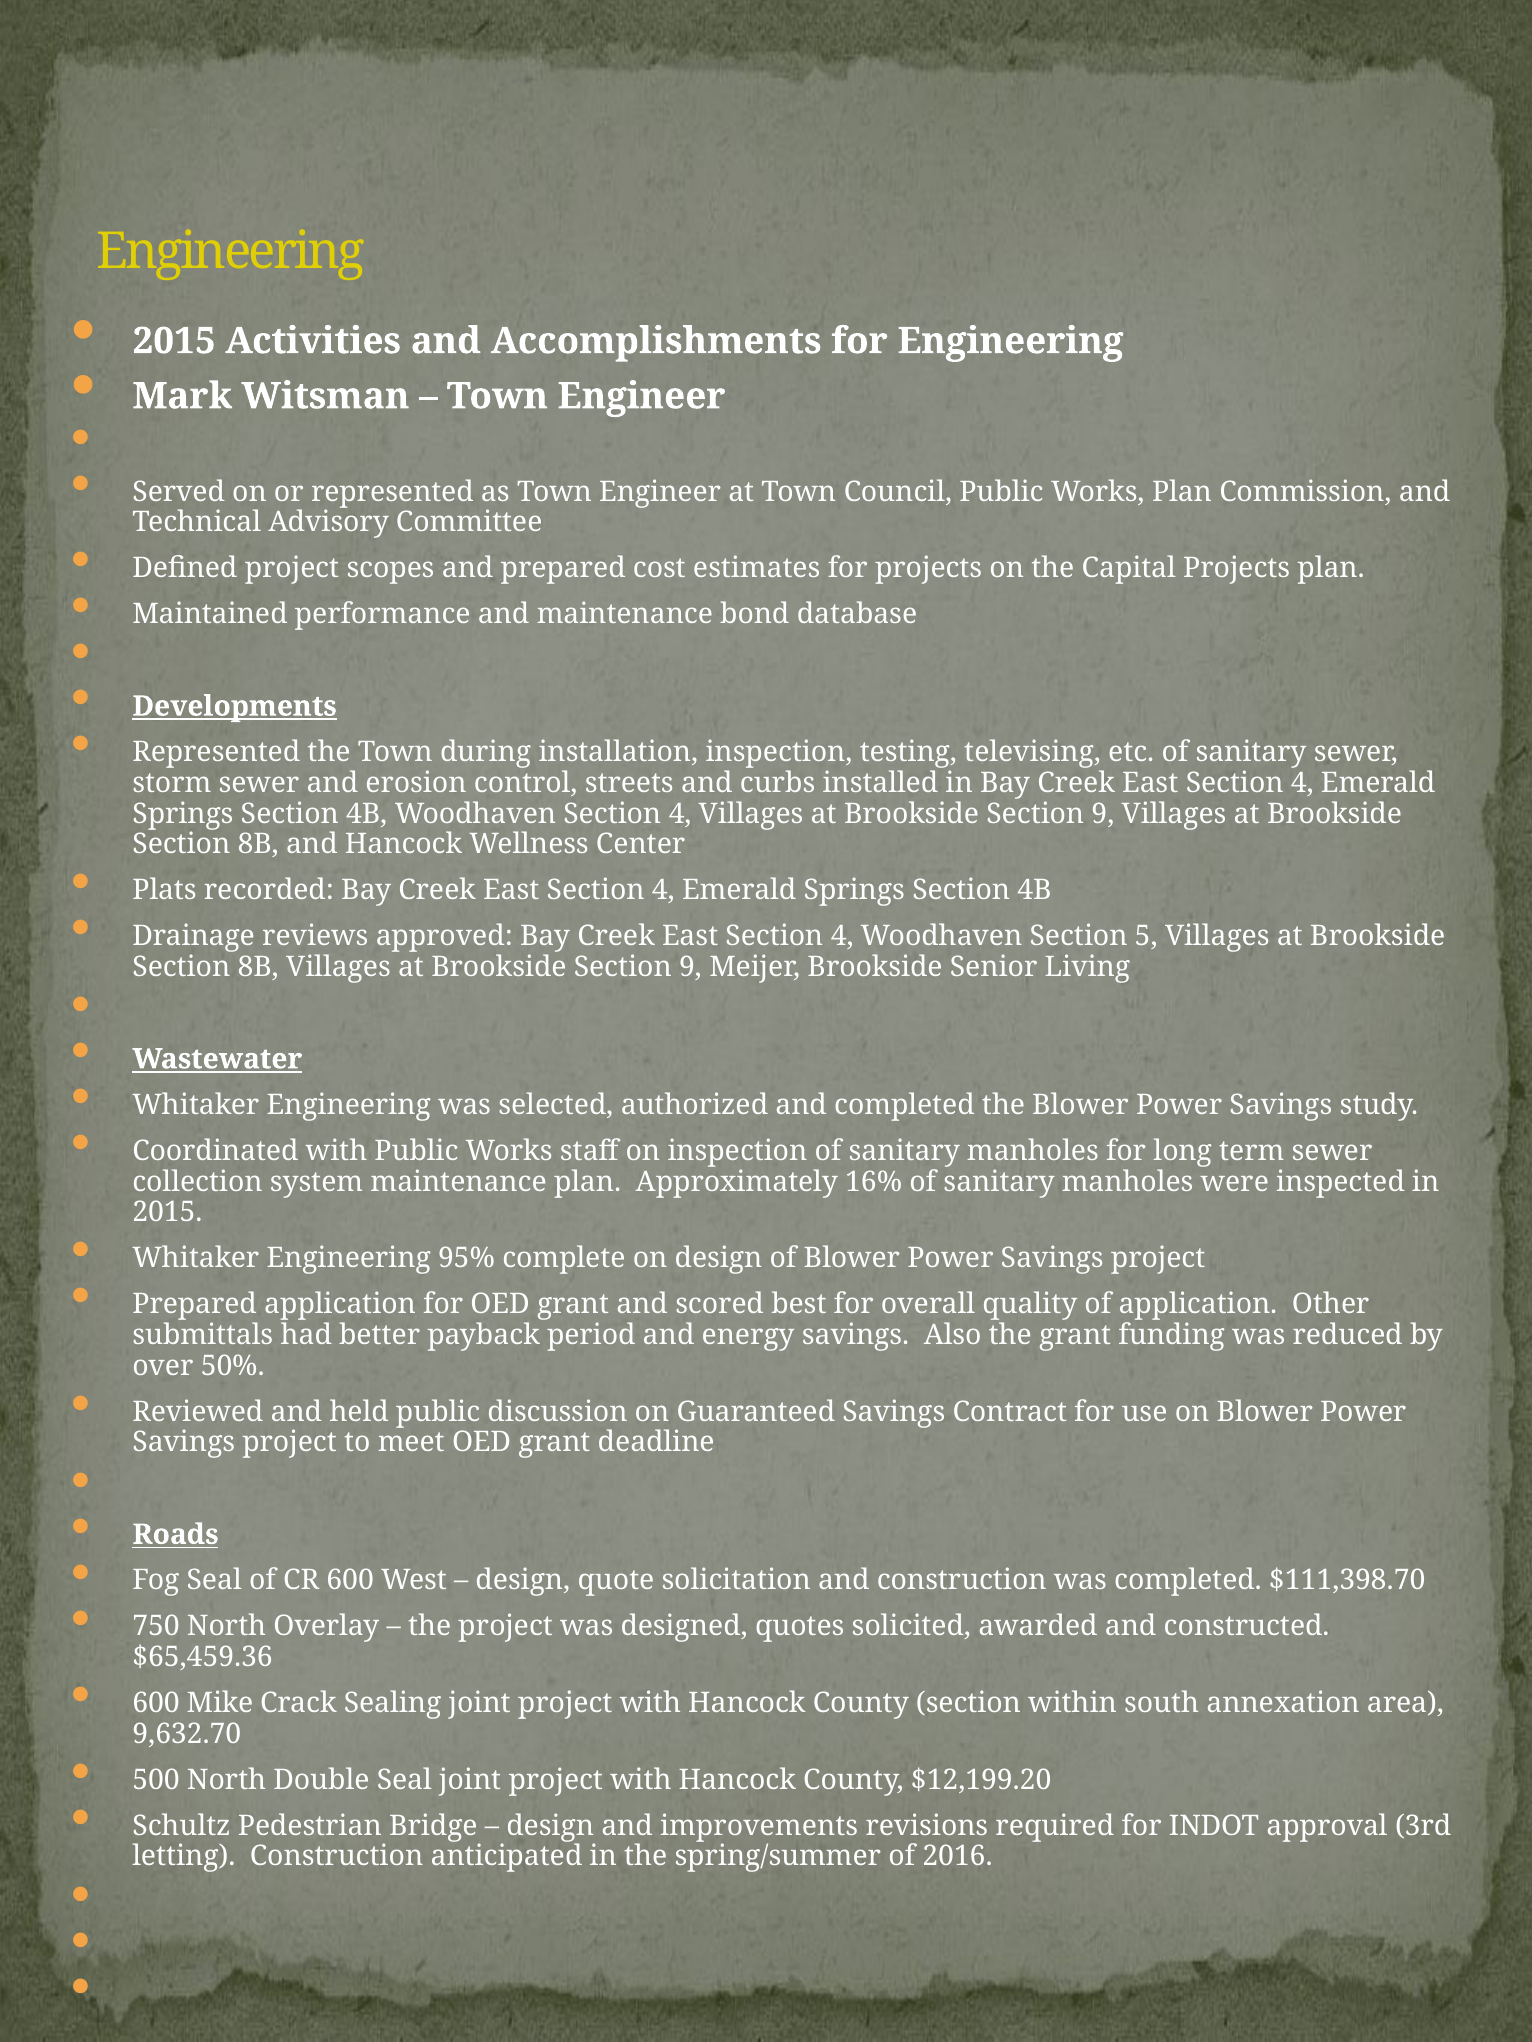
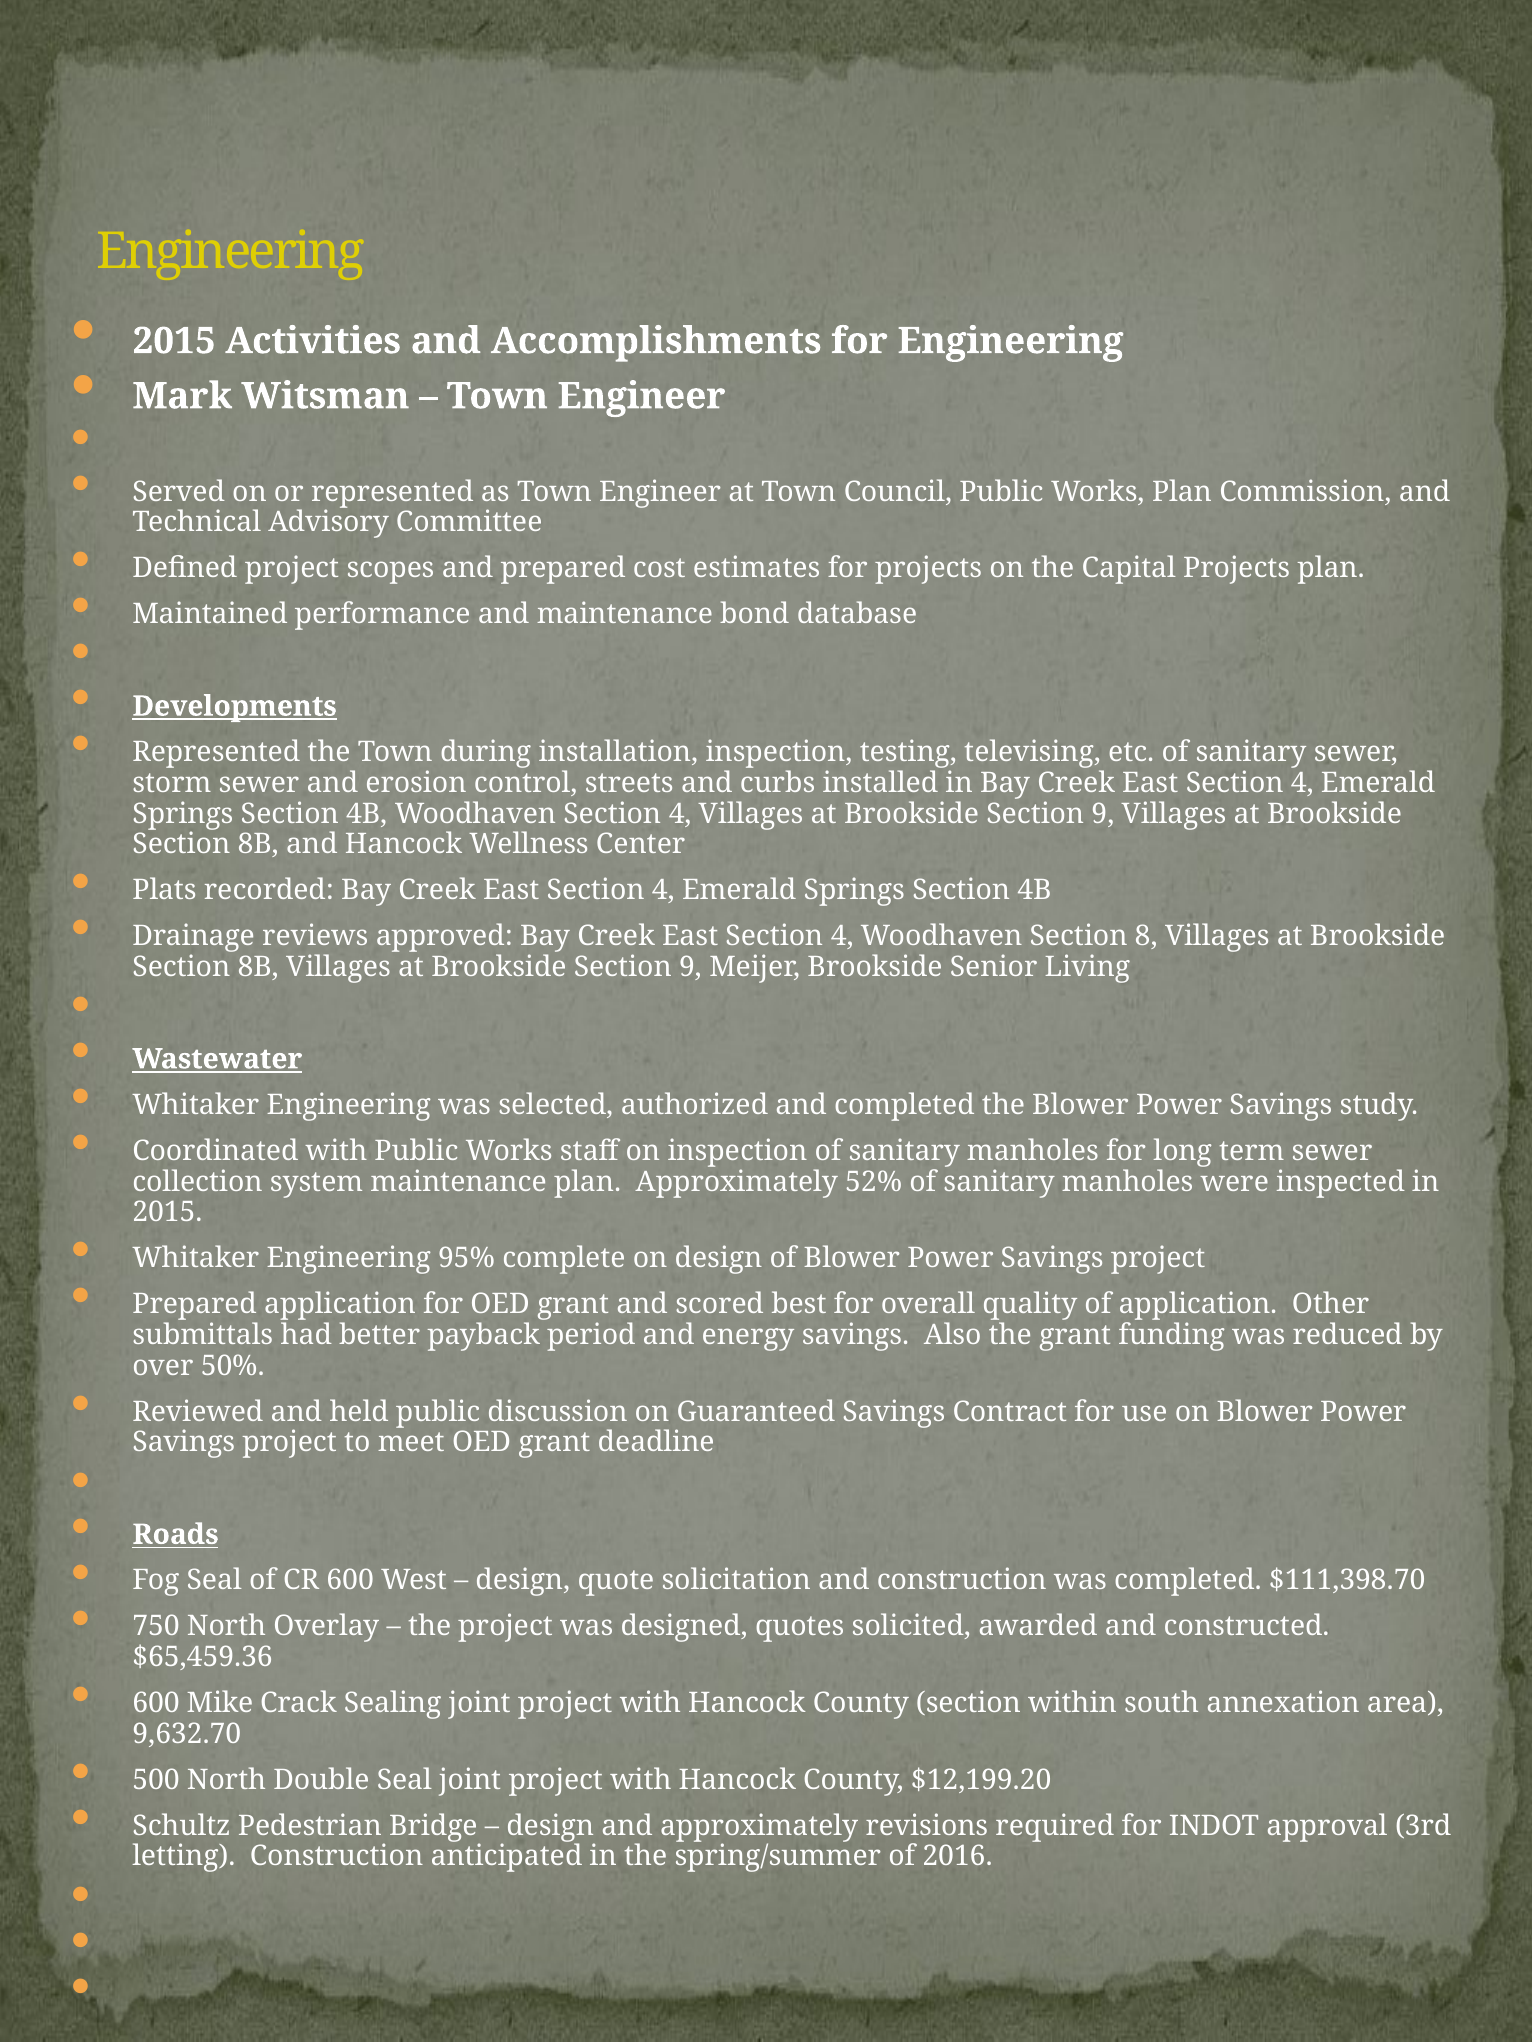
5: 5 -> 8
16%: 16% -> 52%
and improvements: improvements -> approximately
